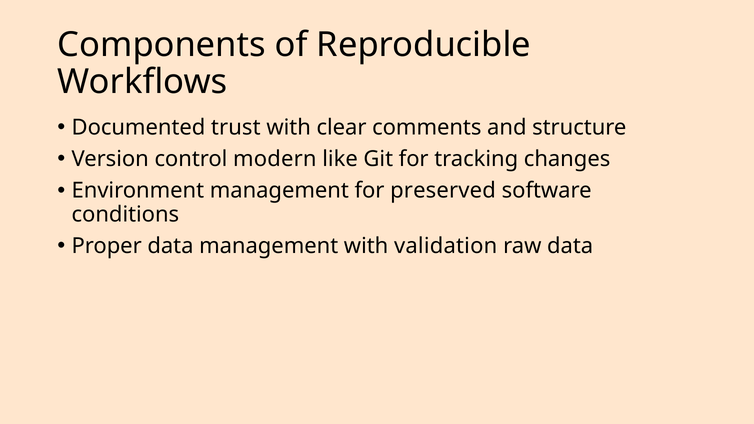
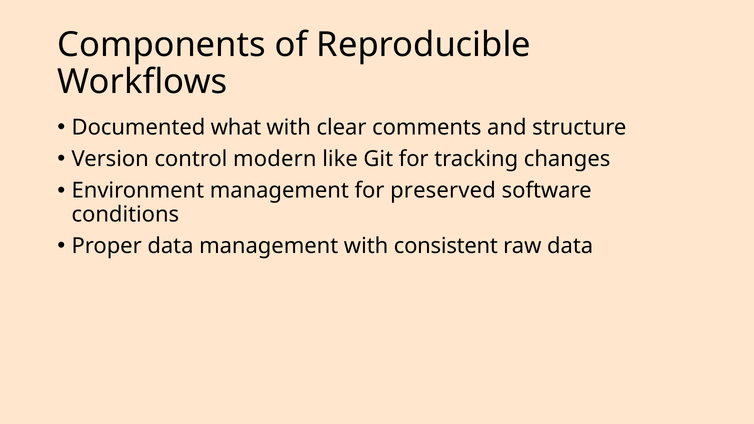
trust: trust -> what
validation: validation -> consistent
